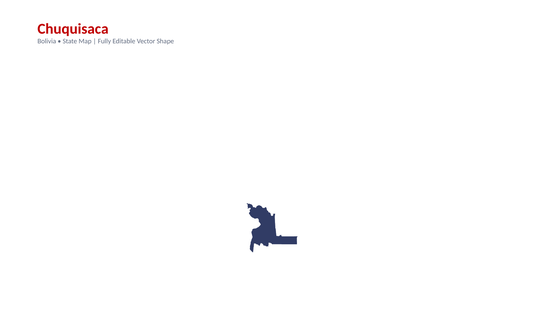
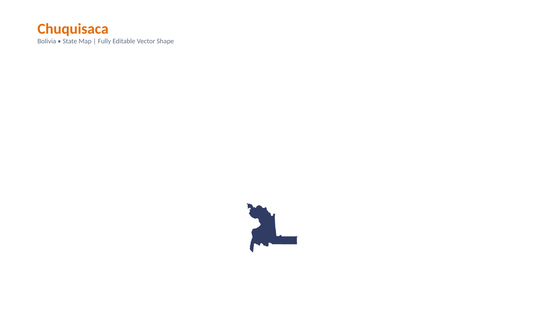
Chuquisaca colour: red -> orange
